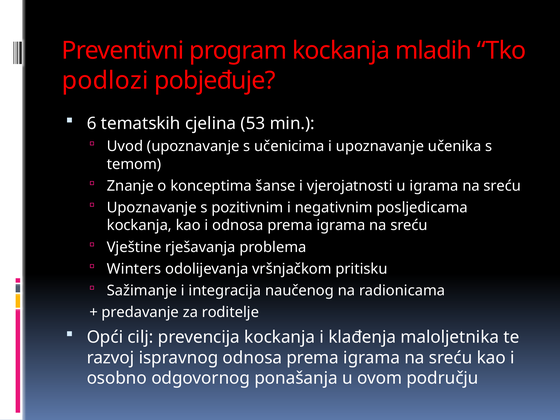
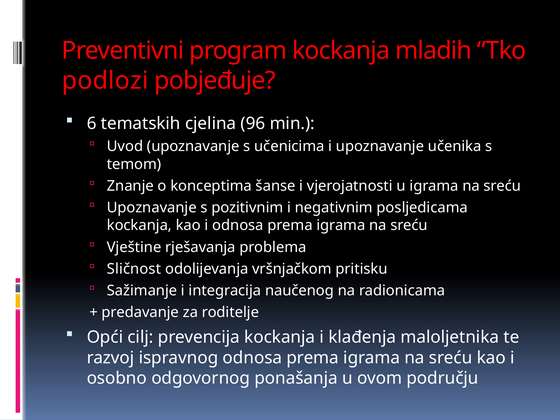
53: 53 -> 96
Winters: Winters -> Sličnost
